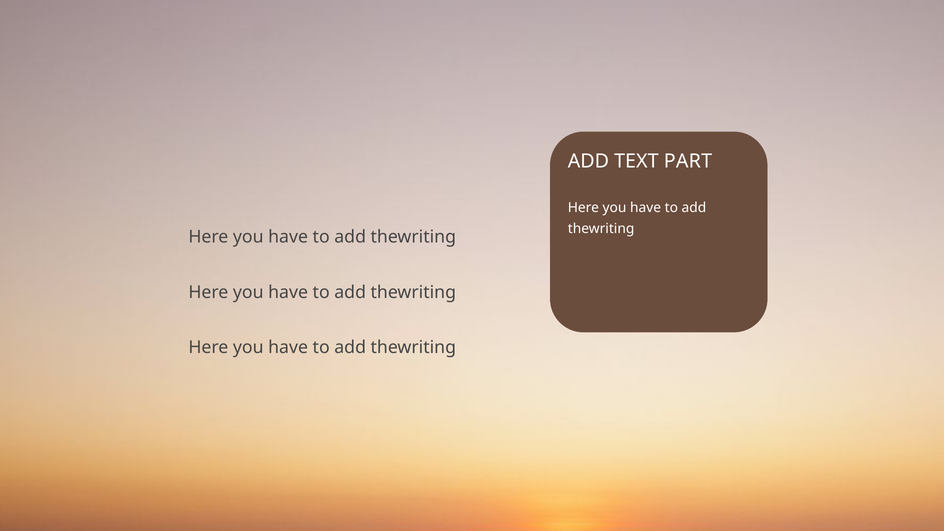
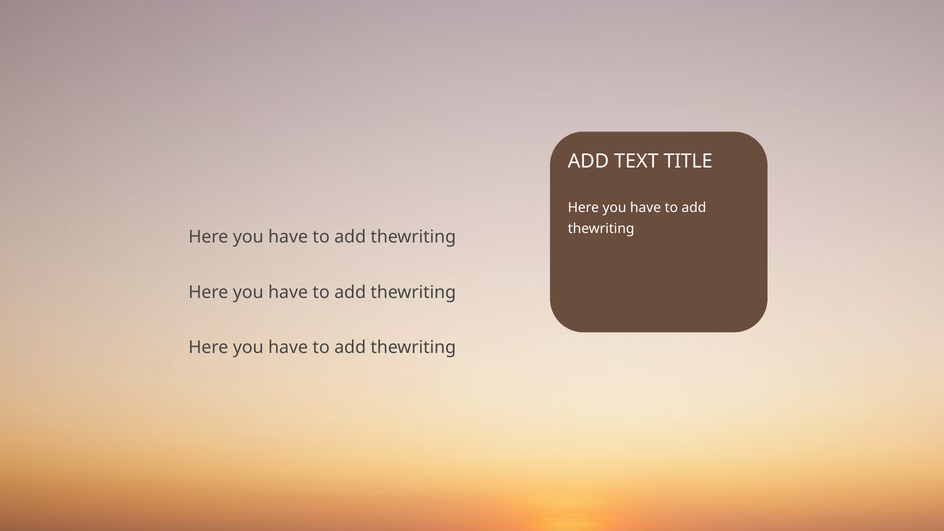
PART: PART -> TITLE
